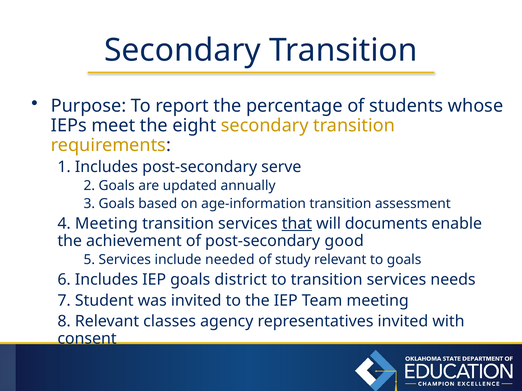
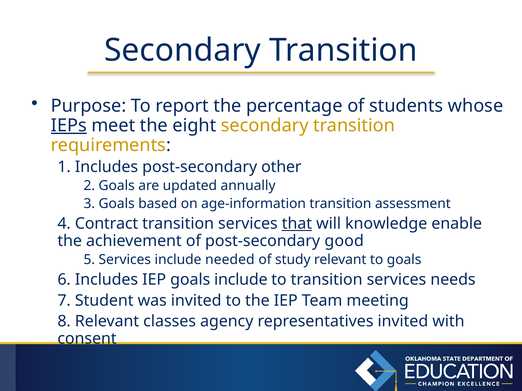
IEPs underline: none -> present
serve: serve -> other
4 Meeting: Meeting -> Contract
documents: documents -> knowledge
goals district: district -> include
